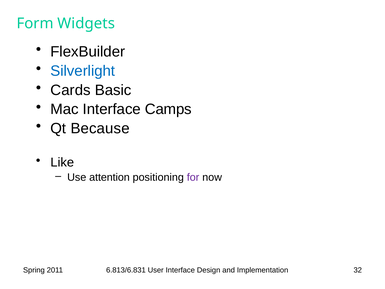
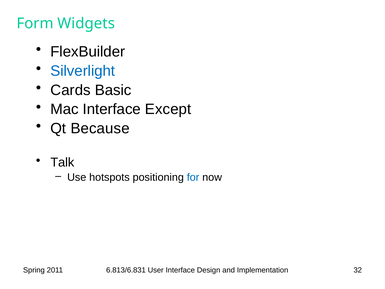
Camps: Camps -> Except
Like: Like -> Talk
attention: attention -> hotspots
for colour: purple -> blue
